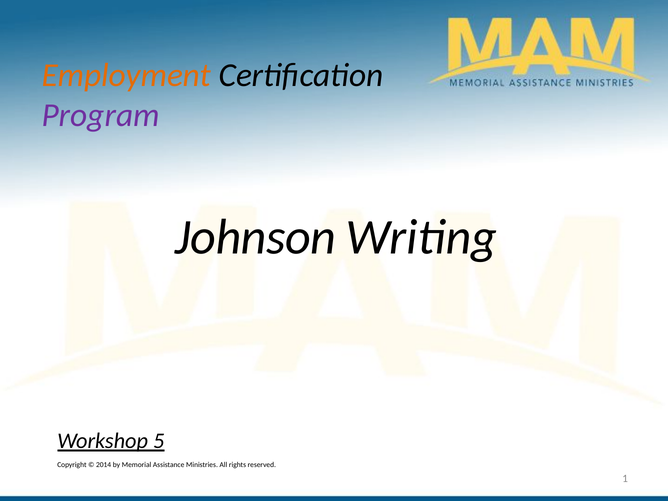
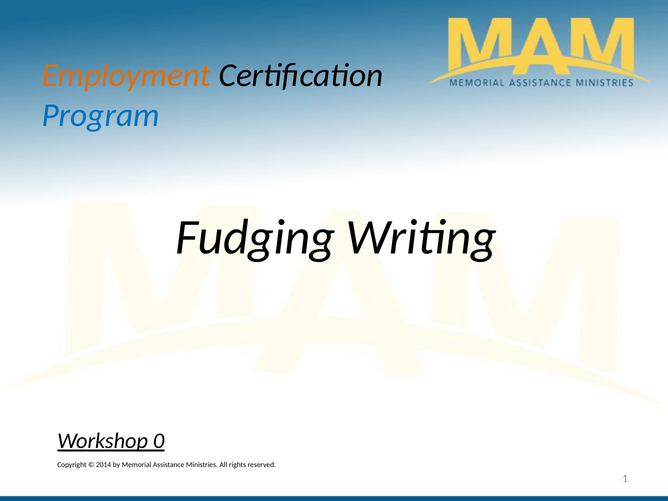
Program colour: purple -> blue
Johnson: Johnson -> Fudging
5: 5 -> 0
